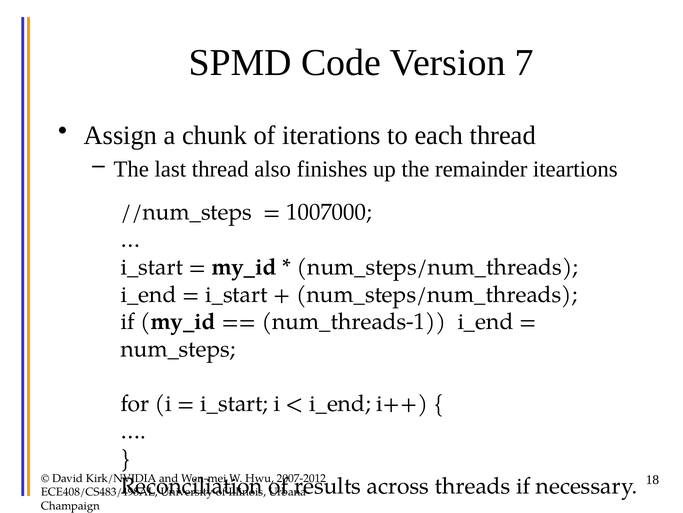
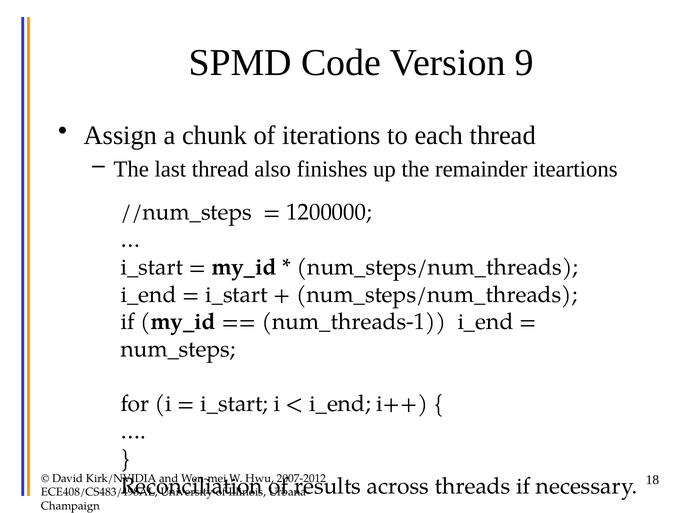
7: 7 -> 9
1007000: 1007000 -> 1200000
